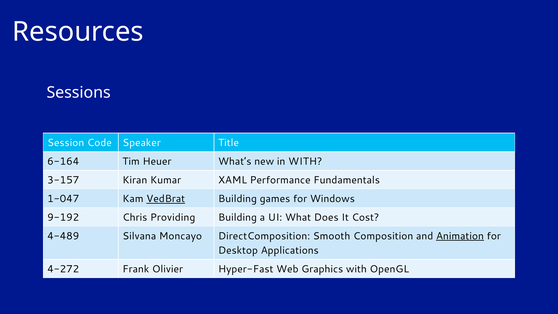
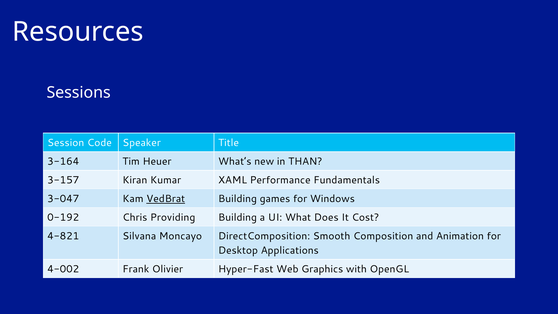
6-164: 6-164 -> 3-164
in WITH: WITH -> THAN
1-047: 1-047 -> 3-047
9-192: 9-192 -> 0-192
4-489: 4-489 -> 4-821
Animation underline: present -> none
4-272: 4-272 -> 4-002
